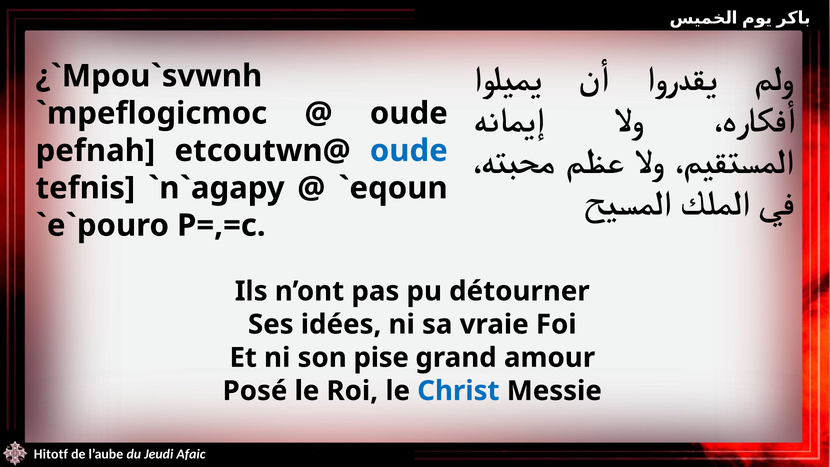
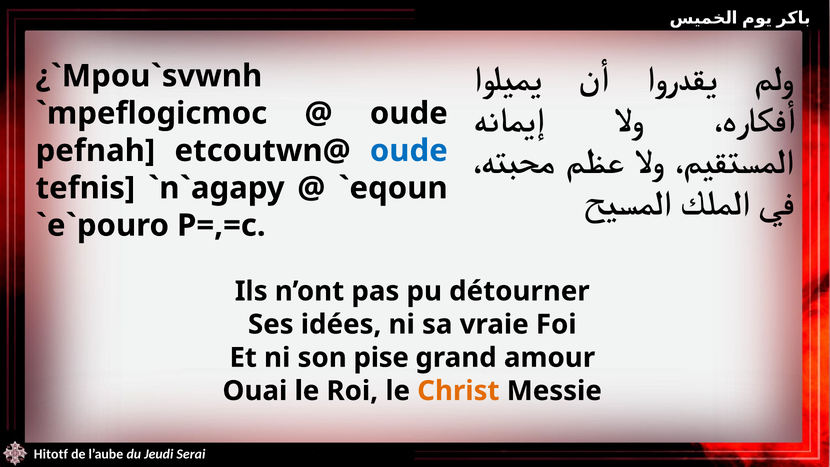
Posé: Posé -> Ouai
Christ colour: blue -> orange
Afaic: Afaic -> Serai
